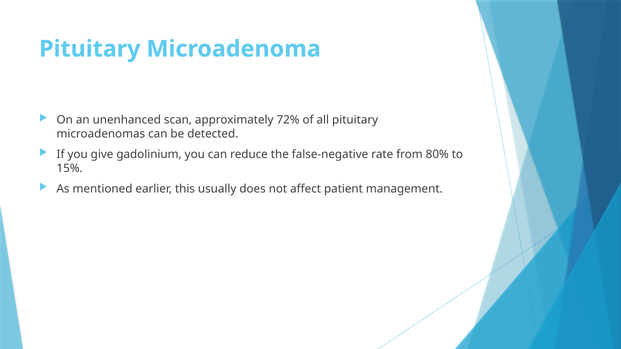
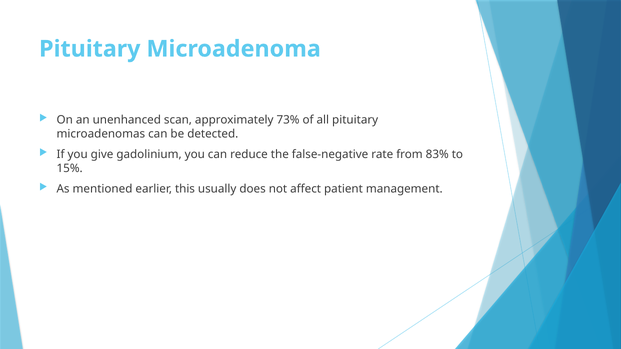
72%: 72% -> 73%
80%: 80% -> 83%
